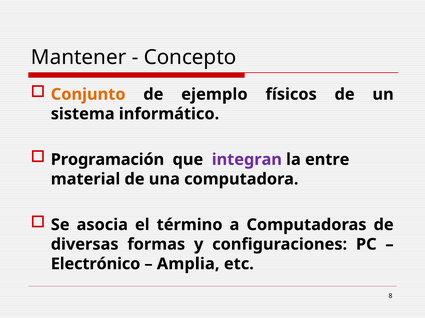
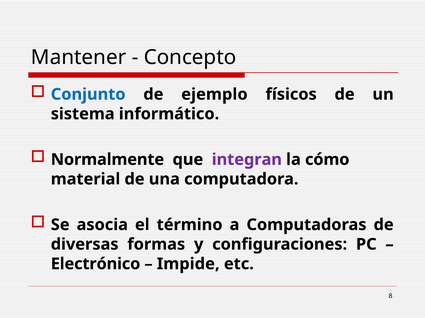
Conjunto colour: orange -> blue
Programación: Programación -> Normalmente
entre: entre -> cómo
Amplia: Amplia -> Impide
